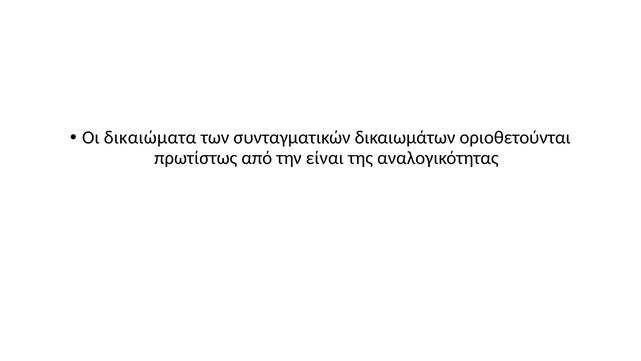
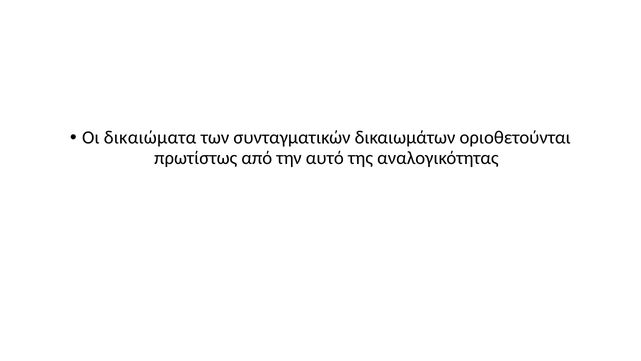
είναι: είναι -> αυτό
